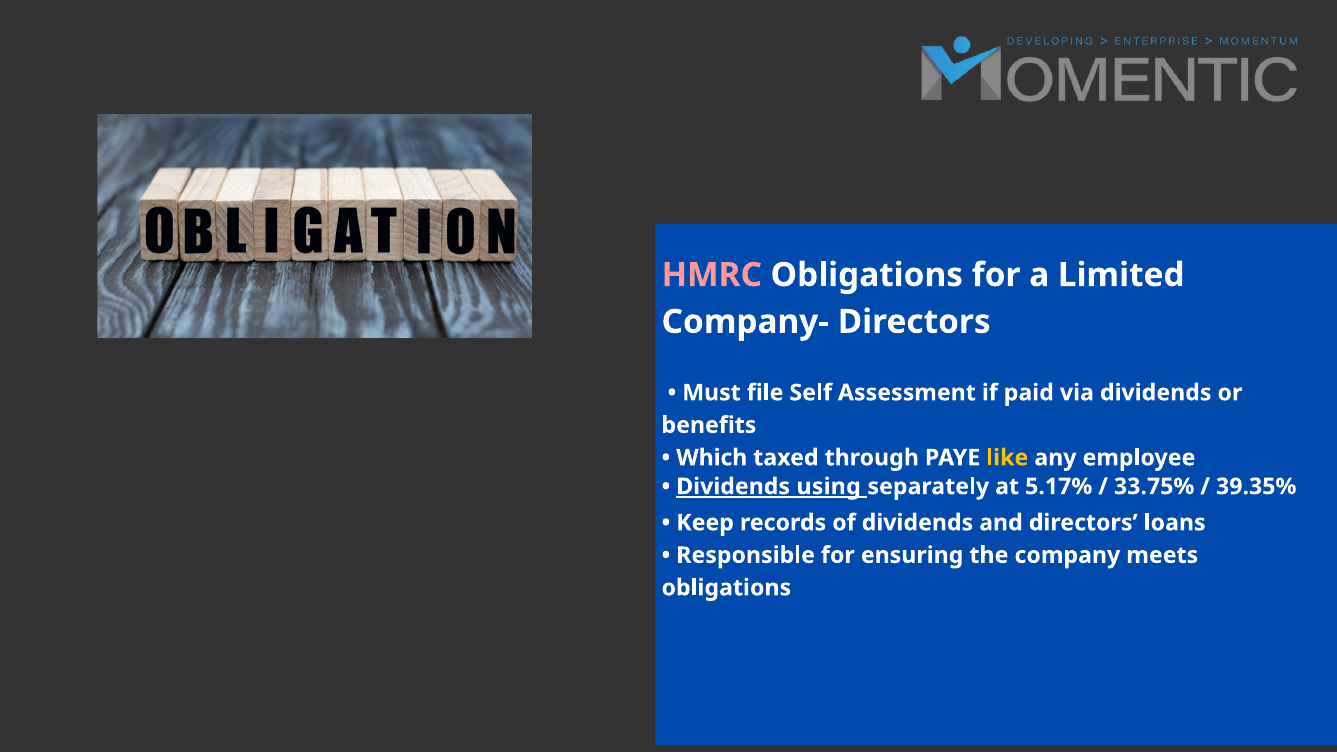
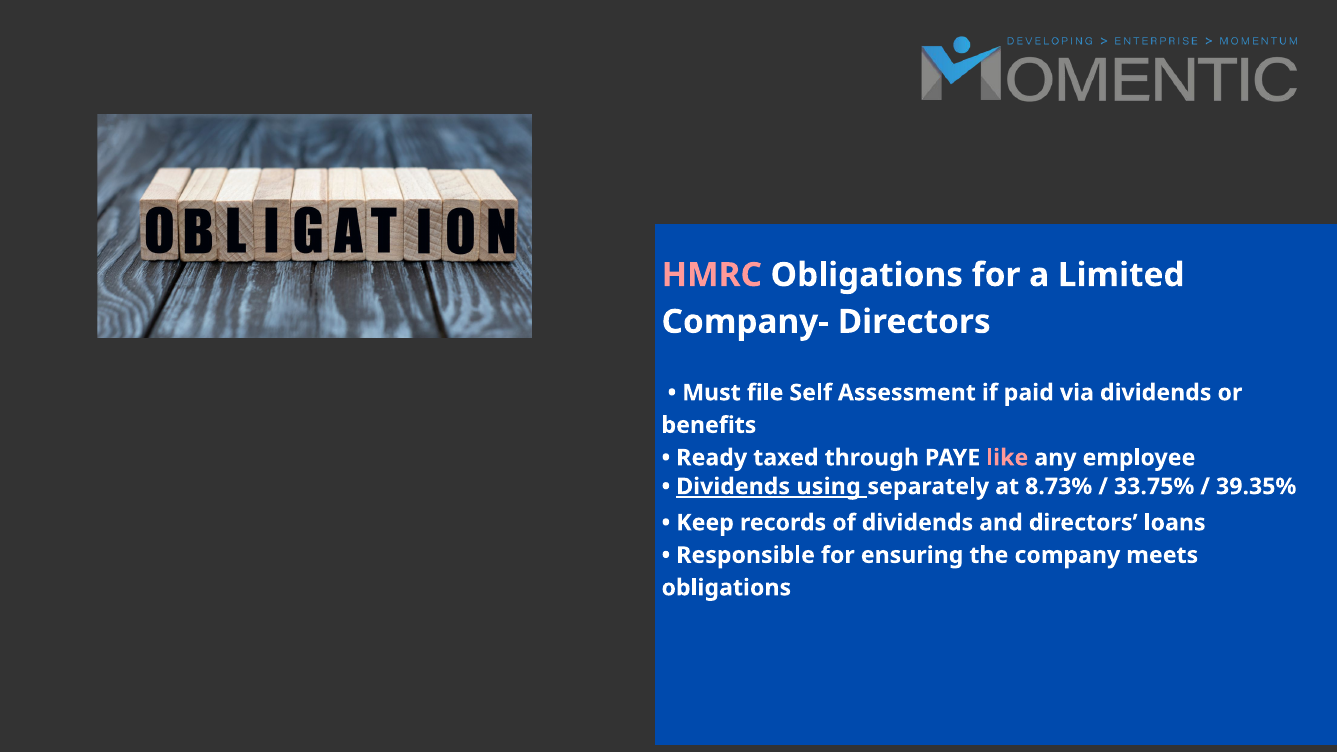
Which: Which -> Ready
like colour: yellow -> pink
5.17%: 5.17% -> 8.73%
